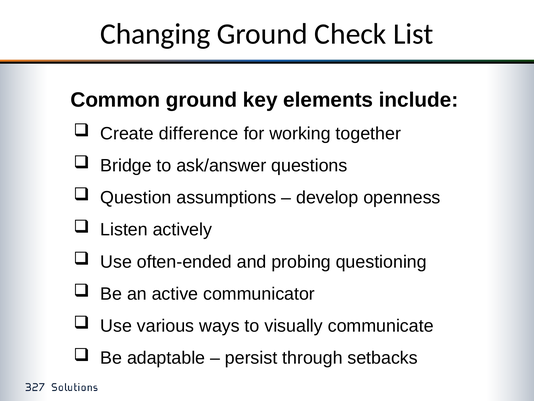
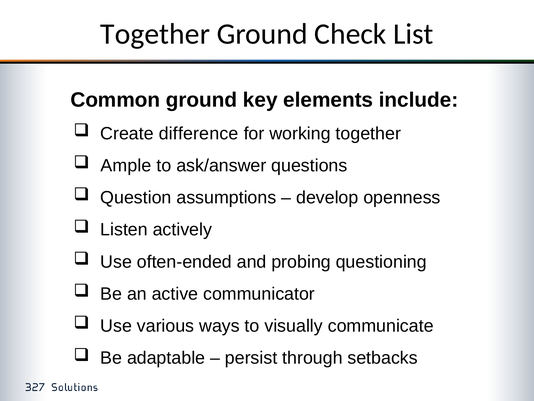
Changing at (155, 34): Changing -> Together
Bridge: Bridge -> Ample
